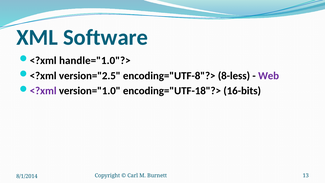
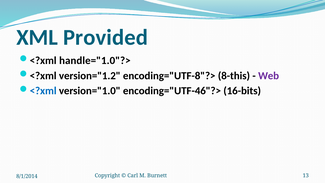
Software: Software -> Provided
version="2.5: version="2.5 -> version="1.2
8-less: 8-less -> 8-this
<?xml at (43, 91) colour: purple -> blue
encoding="UTF-18"?>: encoding="UTF-18"?> -> encoding="UTF-46"?>
